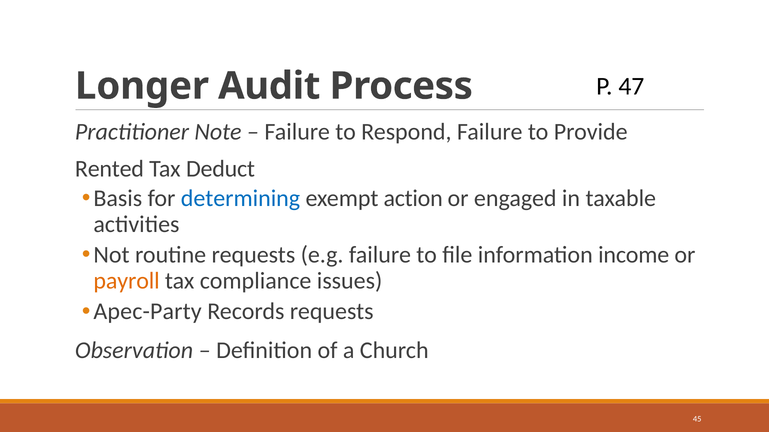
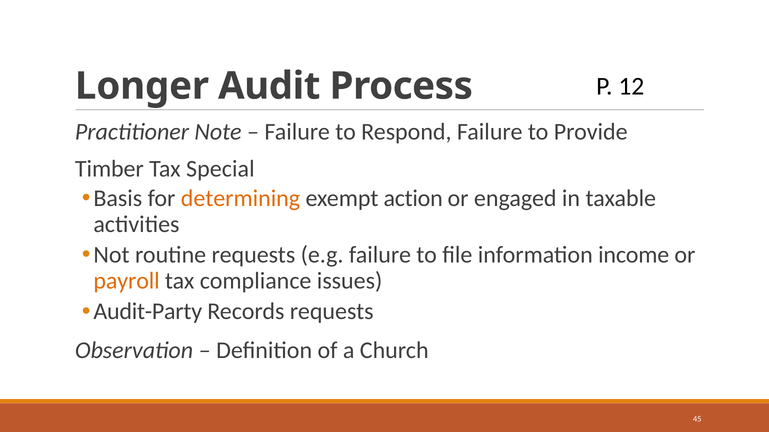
47: 47 -> 12
Rented: Rented -> Timber
Deduct: Deduct -> Special
determining colour: blue -> orange
Apec-Party: Apec-Party -> Audit-Party
